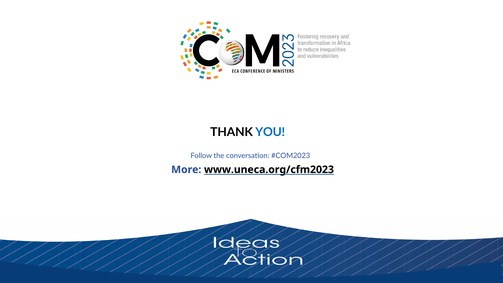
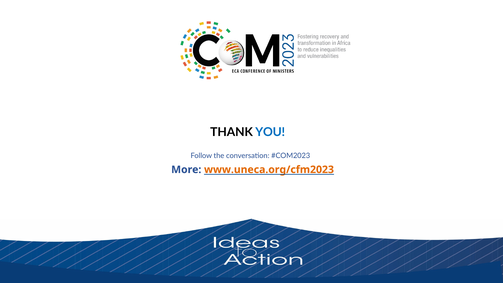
www.uneca.org/cfm2023 colour: black -> orange
